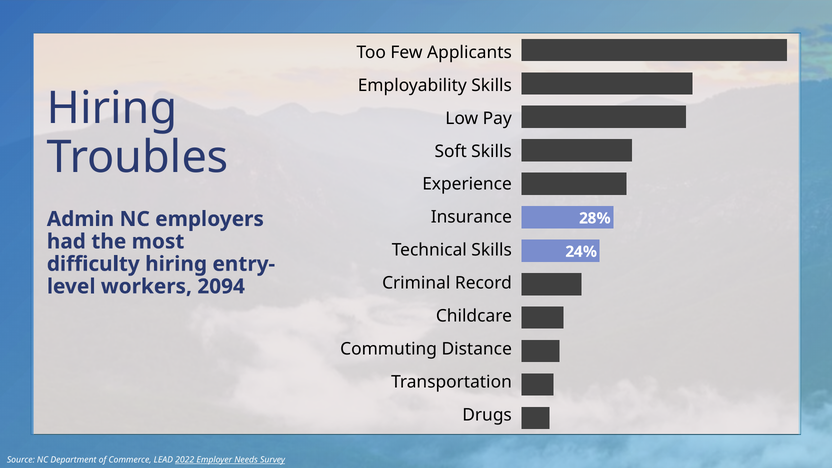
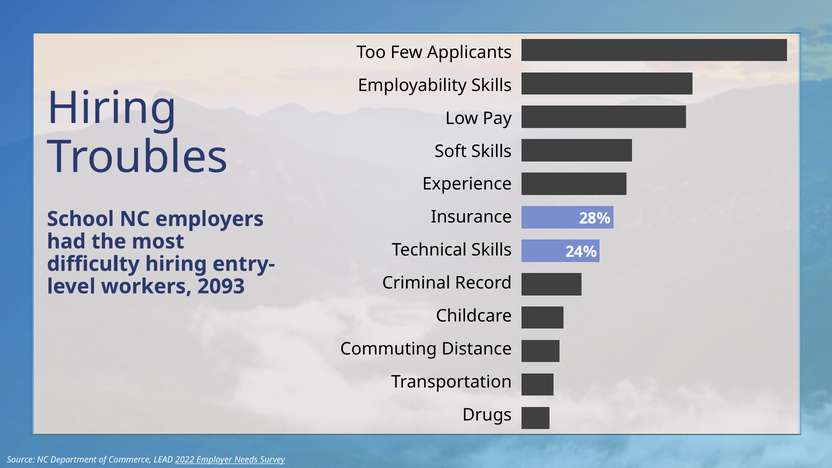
Admin: Admin -> School
2094: 2094 -> 2093
